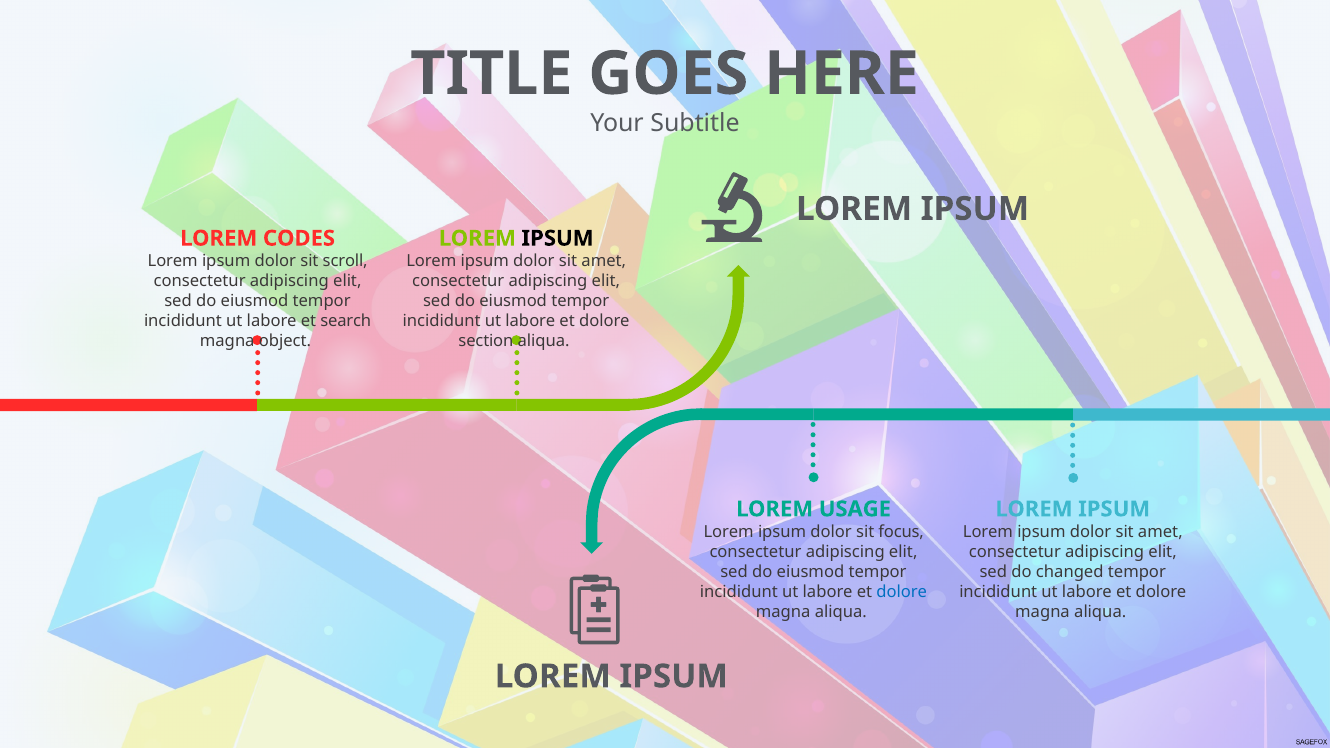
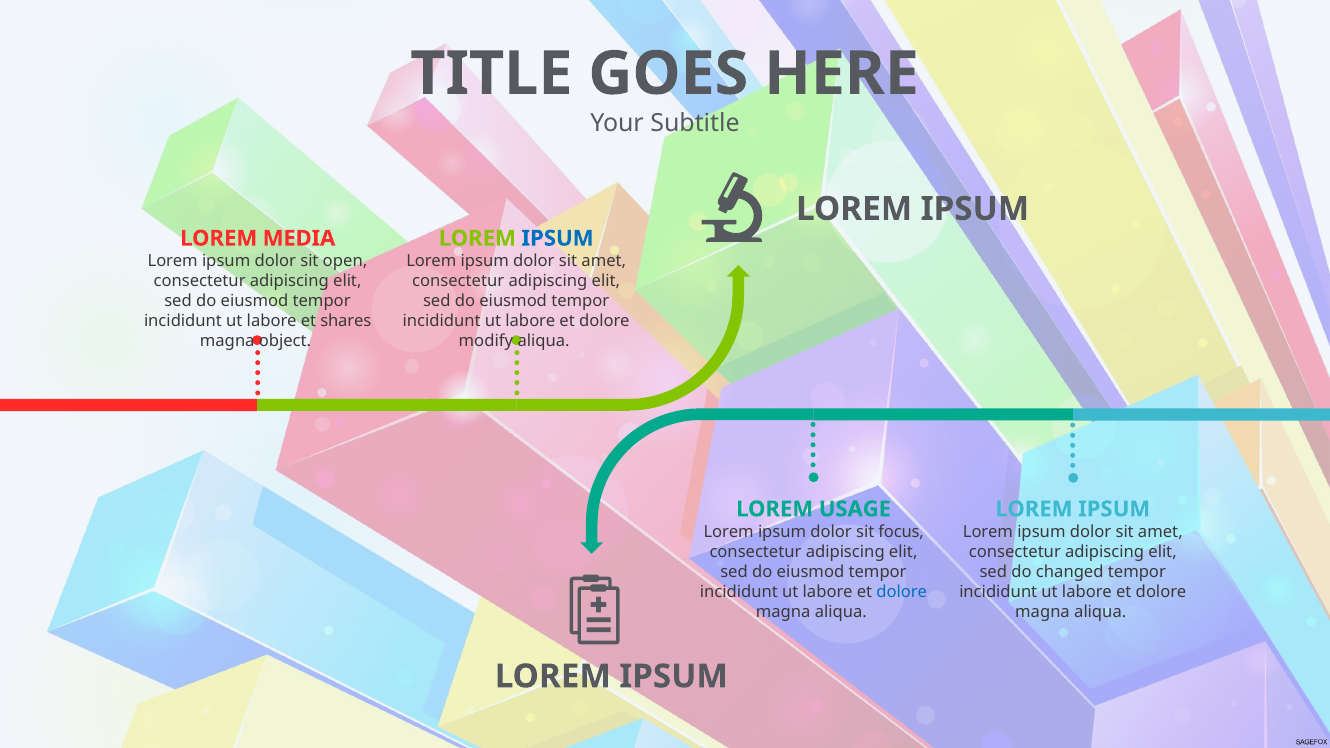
CODES: CODES -> MEDIA
IPSUM at (558, 238) colour: black -> blue
scroll: scroll -> open
search: search -> shares
section: section -> modify
